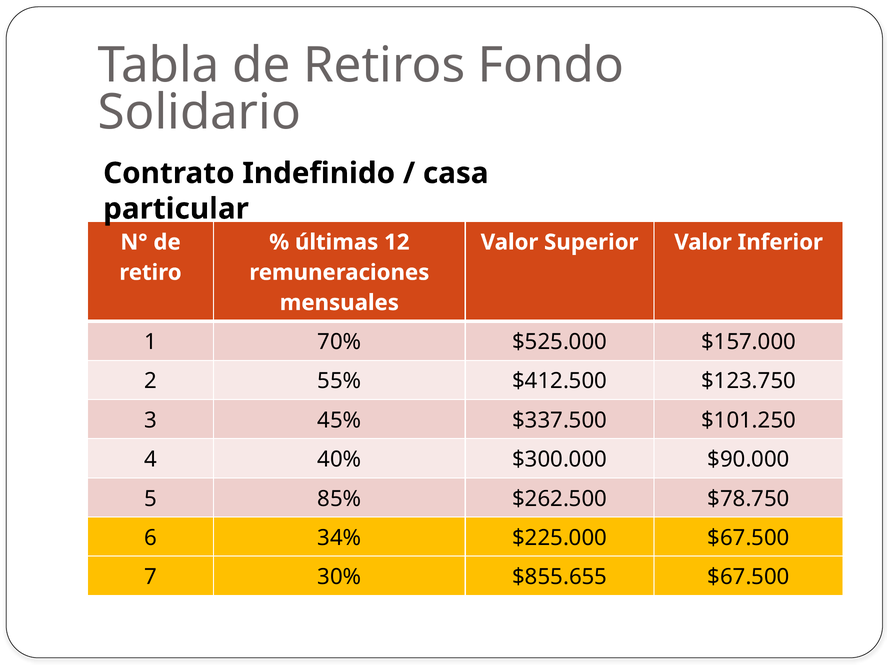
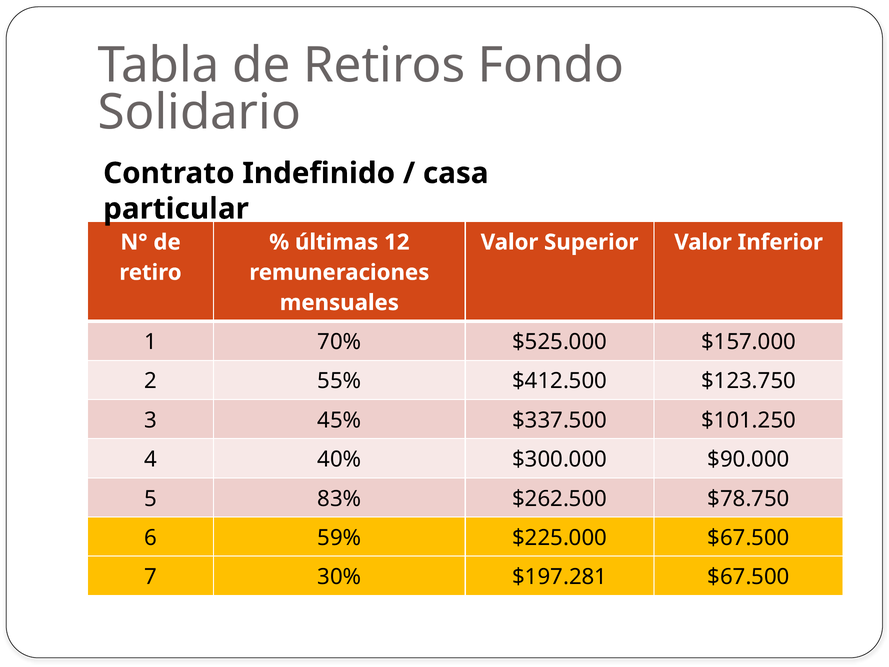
85%: 85% -> 83%
34%: 34% -> 59%
$855.655: $855.655 -> $197.281
